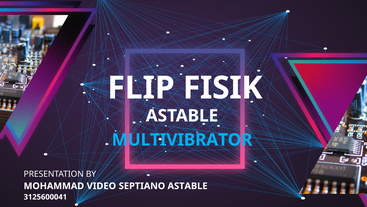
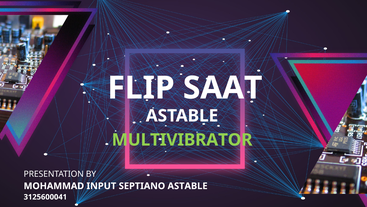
FISIK: FISIK -> SAAT
MULTIVIBRATOR colour: light blue -> light green
VIDEO: VIDEO -> INPUT
